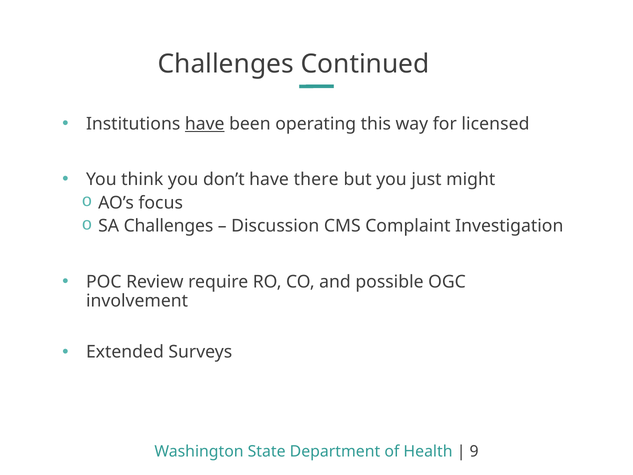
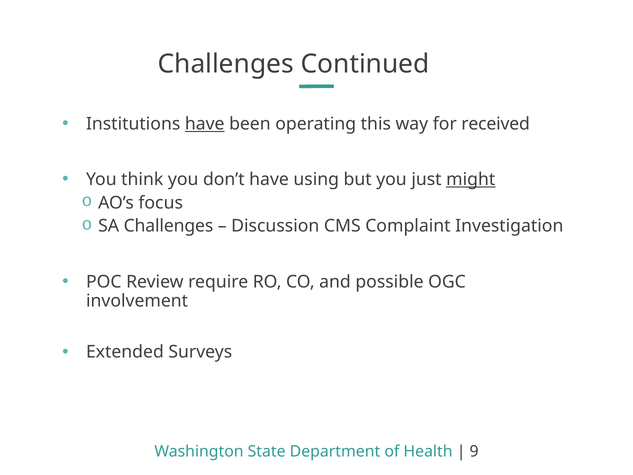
licensed: licensed -> received
there: there -> using
might underline: none -> present
